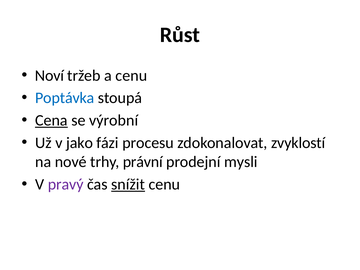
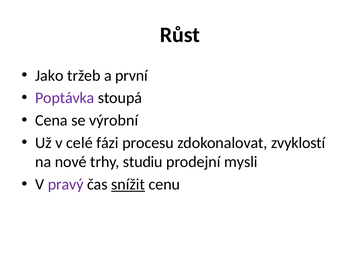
Noví: Noví -> Jako
a cenu: cenu -> první
Poptávka colour: blue -> purple
Cena underline: present -> none
jako: jako -> celé
právní: právní -> studiu
